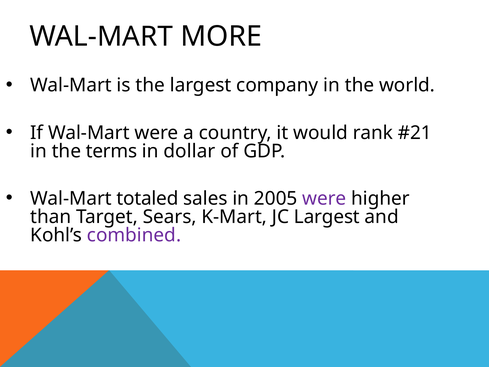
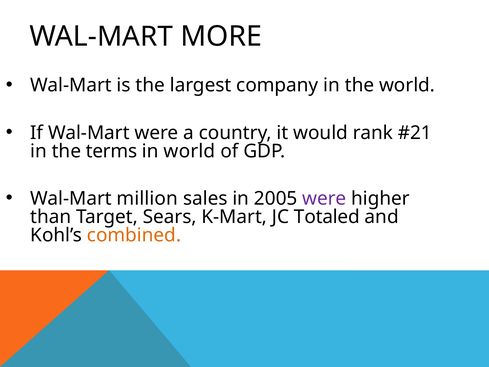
in dollar: dollar -> world
totaled: totaled -> million
JC Largest: Largest -> Totaled
combined colour: purple -> orange
